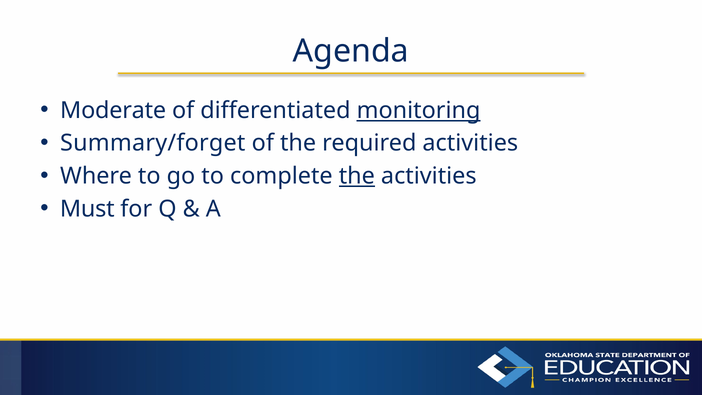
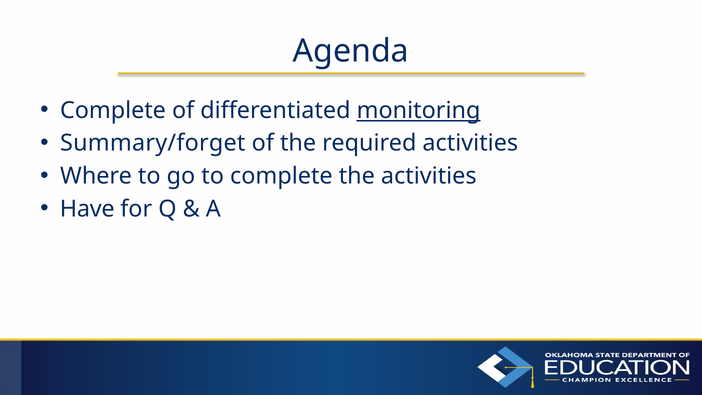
Moderate at (113, 110): Moderate -> Complete
the at (357, 176) underline: present -> none
Must: Must -> Have
